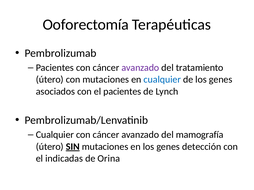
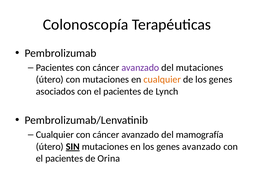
Ooforectomía: Ooforectomía -> Colonoscopía
del tratamiento: tratamiento -> mutaciones
cualquier at (162, 80) colour: blue -> orange
genes detección: detección -> avanzado
indicadas at (64, 159): indicadas -> pacientes
